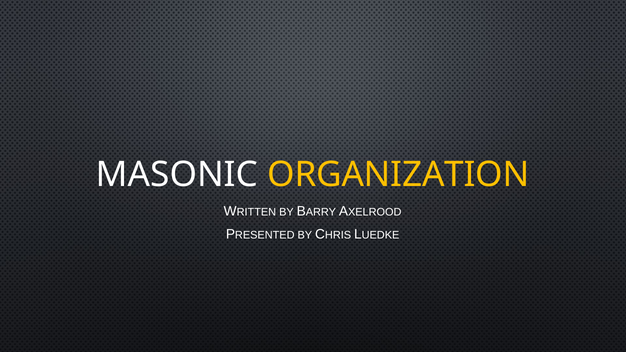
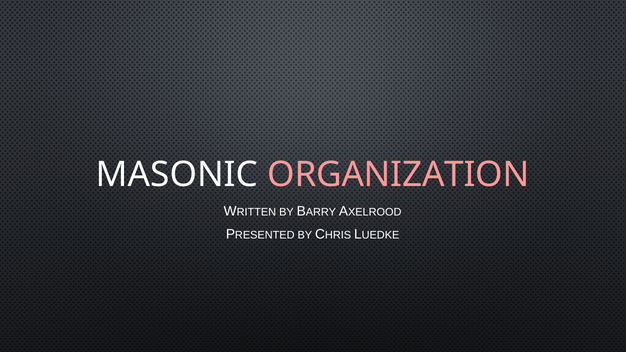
ORGANIZATION colour: yellow -> pink
